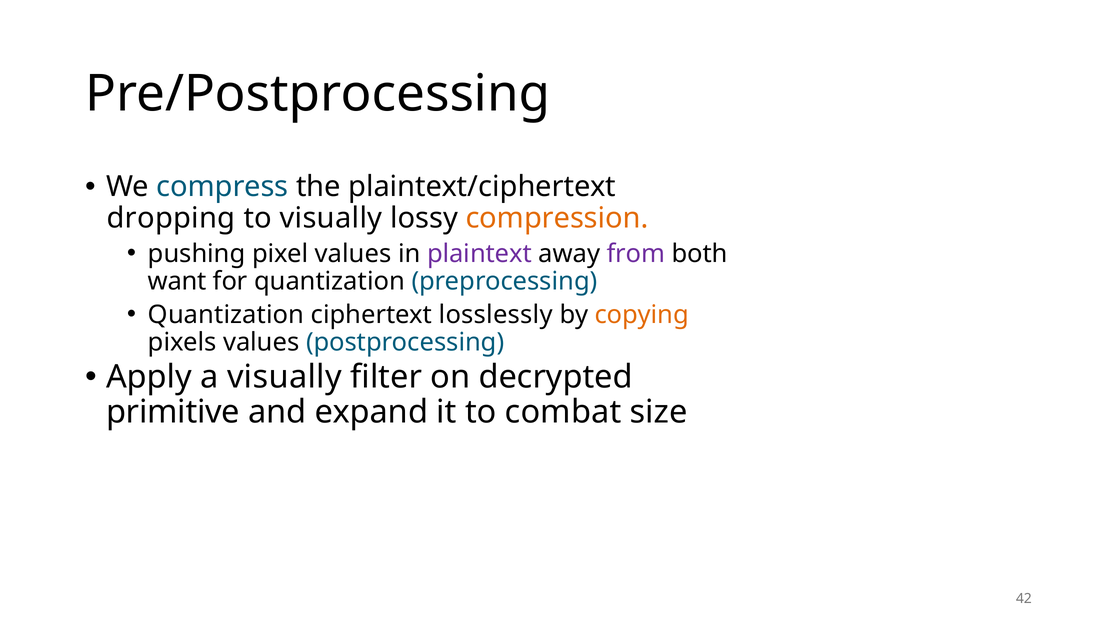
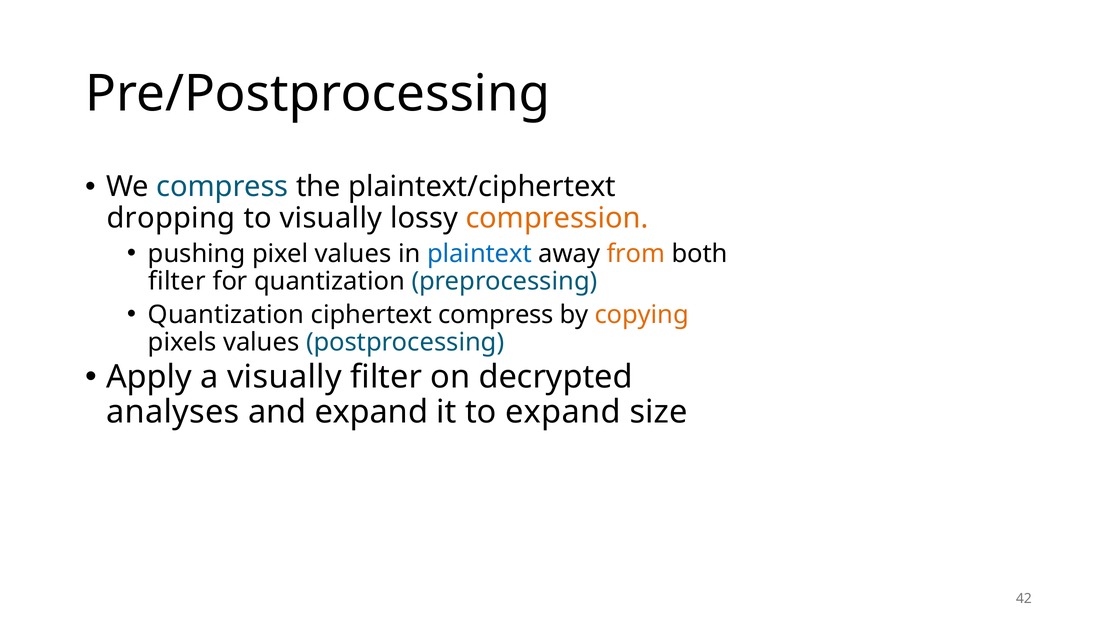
plaintext colour: purple -> blue
from colour: purple -> orange
want at (177, 281): want -> filter
ciphertext losslessly: losslessly -> compress
primitive: primitive -> analyses
to combat: combat -> expand
